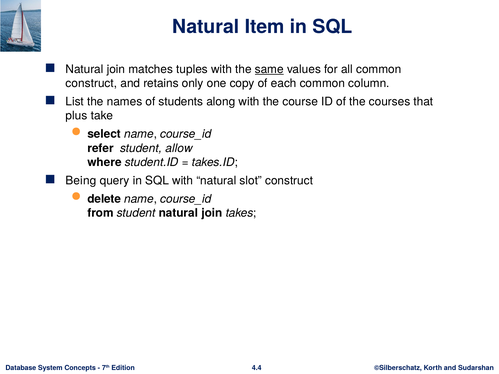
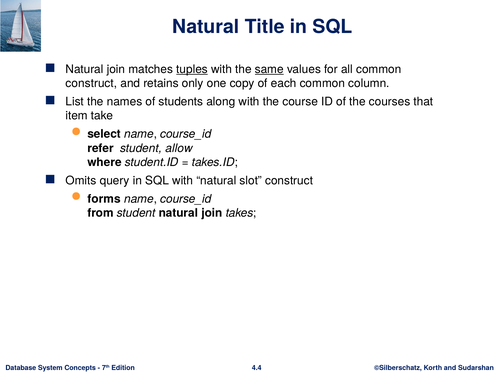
Item: Item -> Title
tuples underline: none -> present
plus: plus -> item
Being: Being -> Omits
delete: delete -> forms
